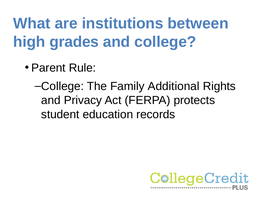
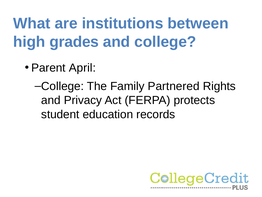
Rule: Rule -> April
Additional: Additional -> Partnered
